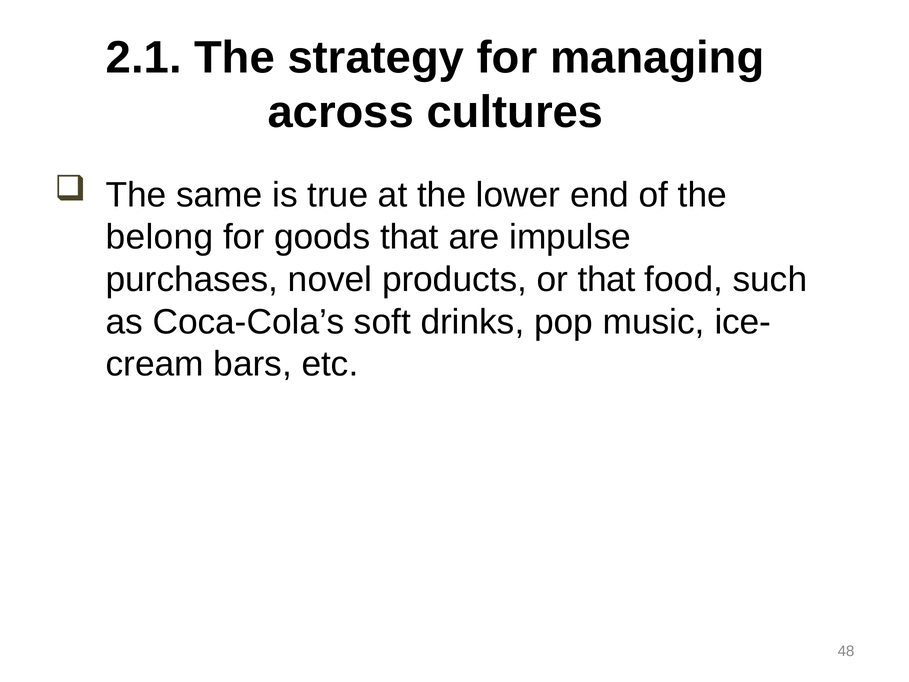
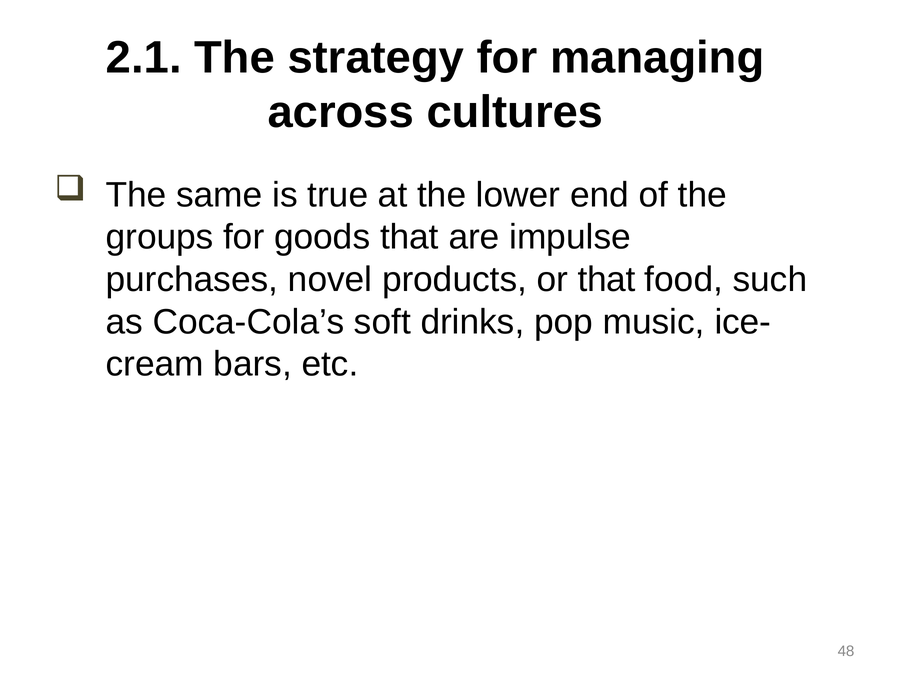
belong: belong -> groups
